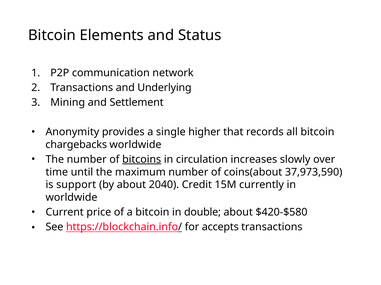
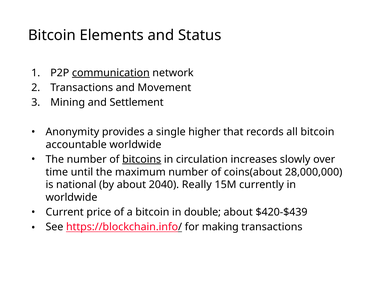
communication underline: none -> present
Underlying: Underlying -> Movement
chargebacks: chargebacks -> accountable
37,973,590: 37,973,590 -> 28,000,000
support: support -> national
Credit: Credit -> Really
$420-$580: $420-$580 -> $420-$439
accepts: accepts -> making
